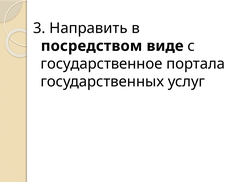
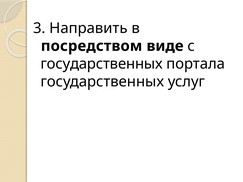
государственное at (101, 64): государственное -> государственных
